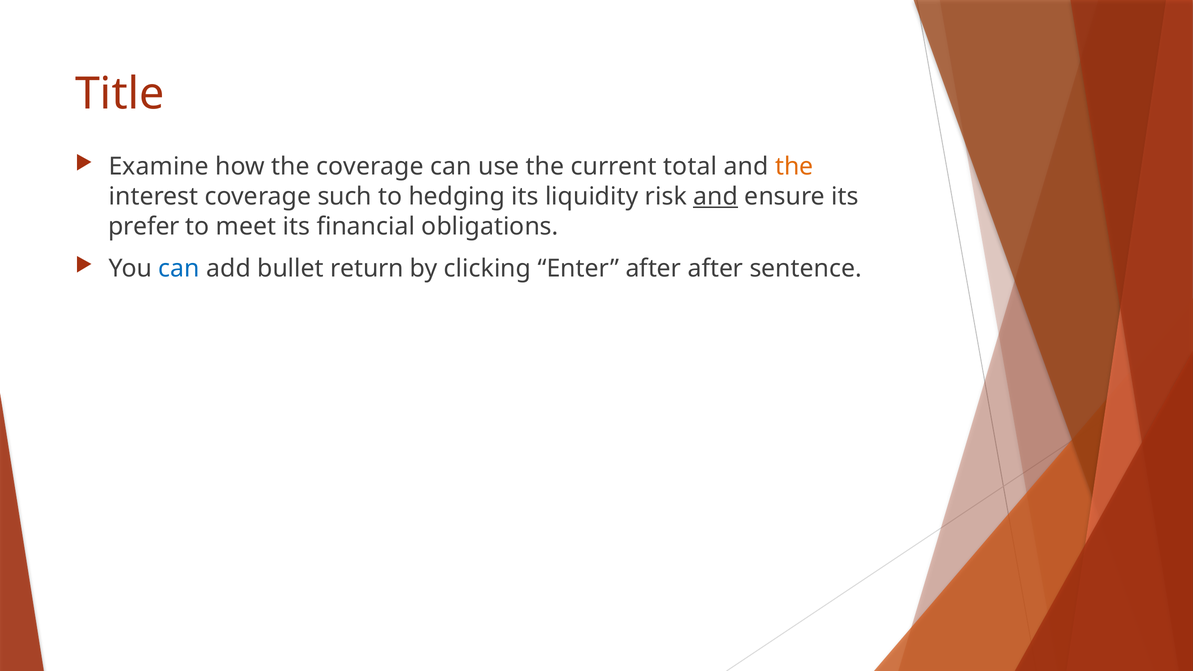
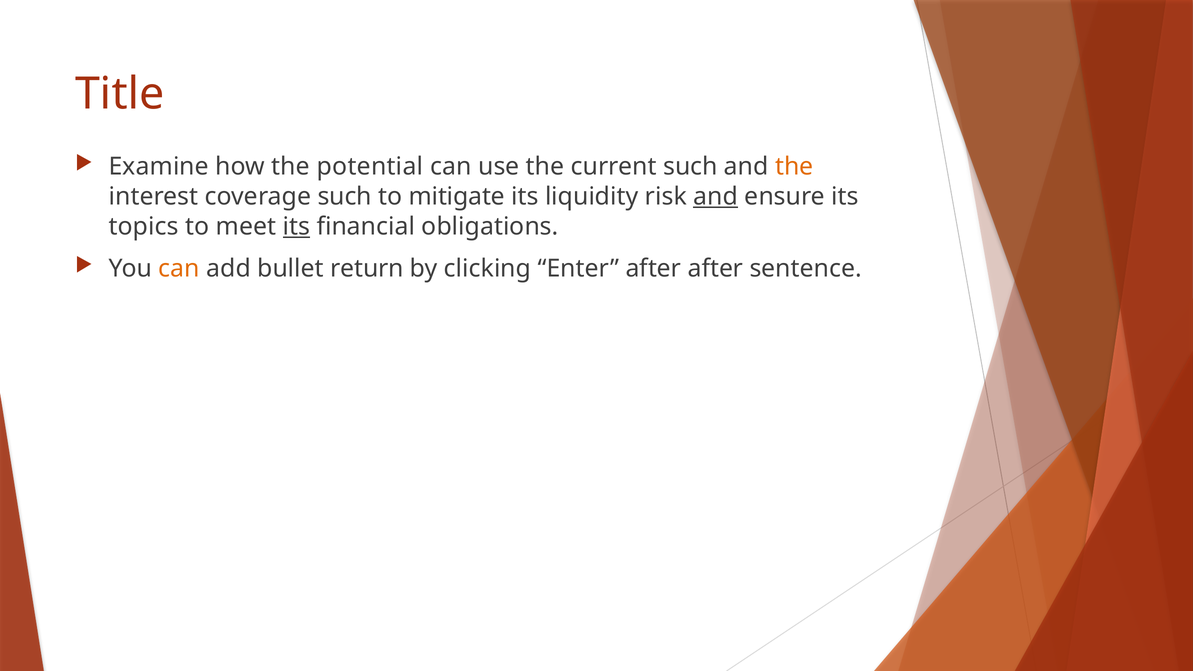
the coverage: coverage -> potential
current total: total -> such
hedging: hedging -> mitigate
prefer: prefer -> topics
its at (296, 226) underline: none -> present
can at (179, 269) colour: blue -> orange
